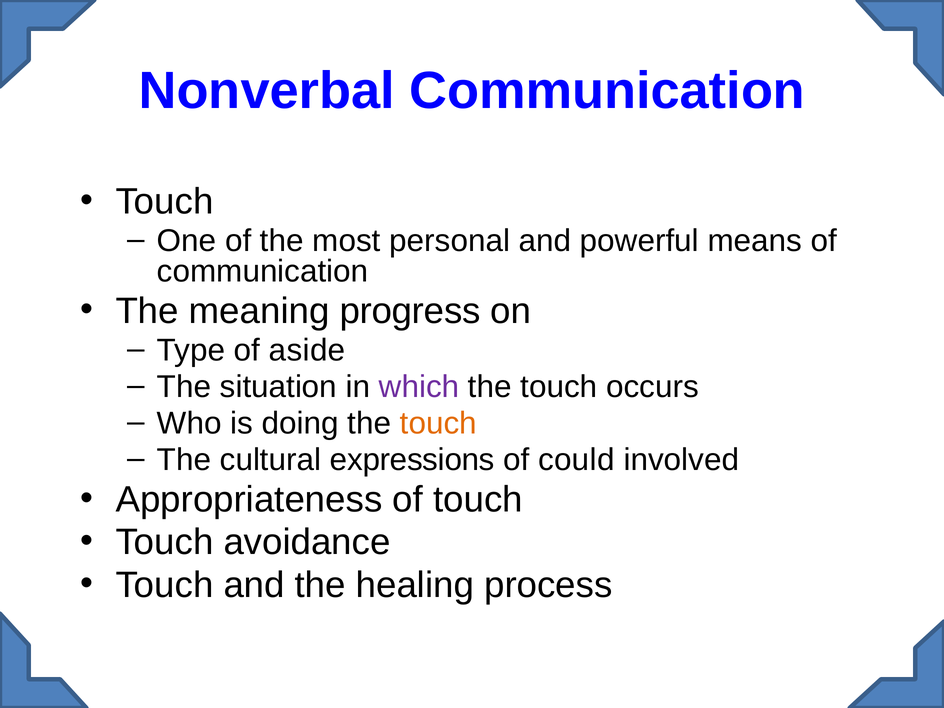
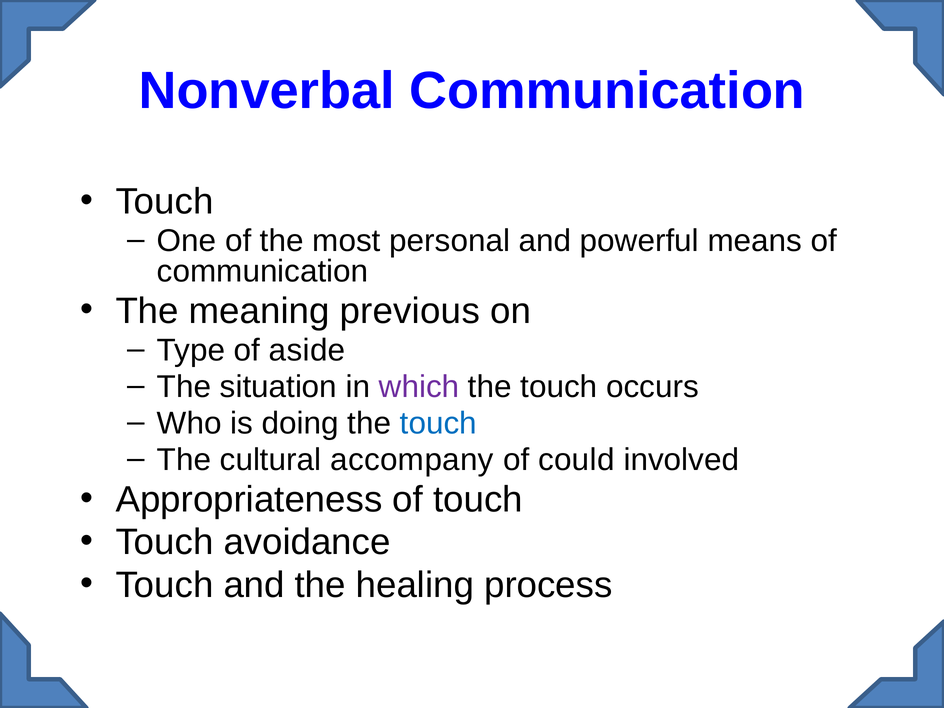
progress: progress -> previous
touch at (438, 423) colour: orange -> blue
expressions: expressions -> accompany
